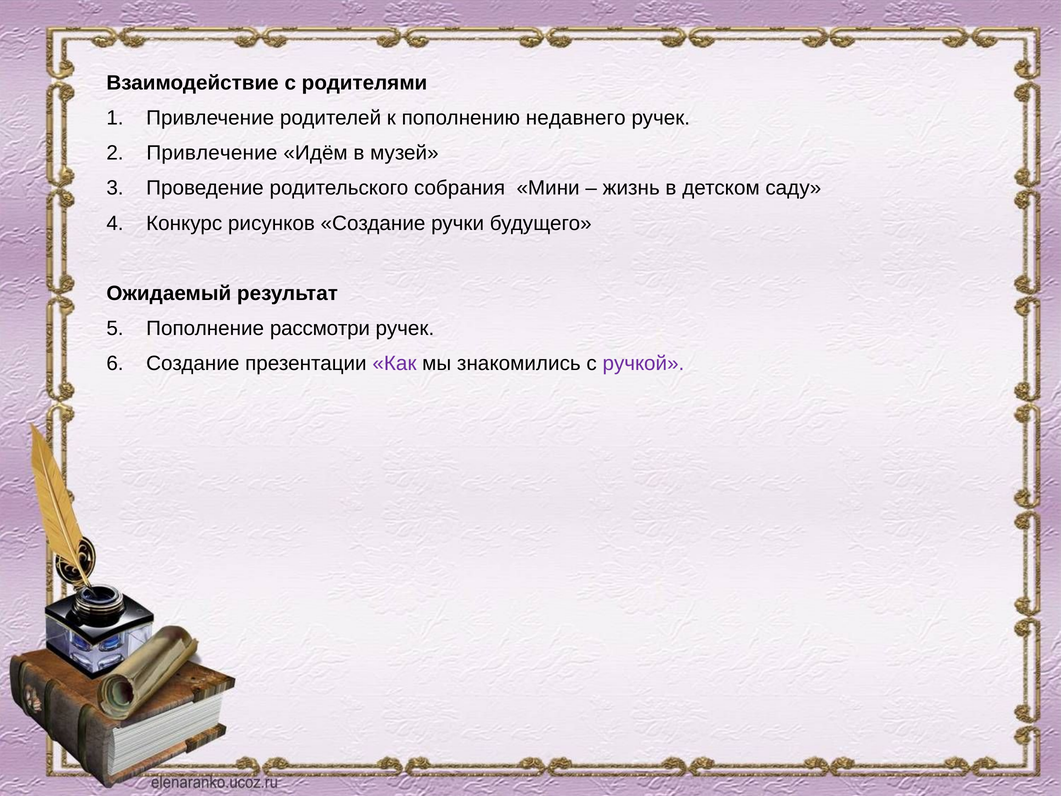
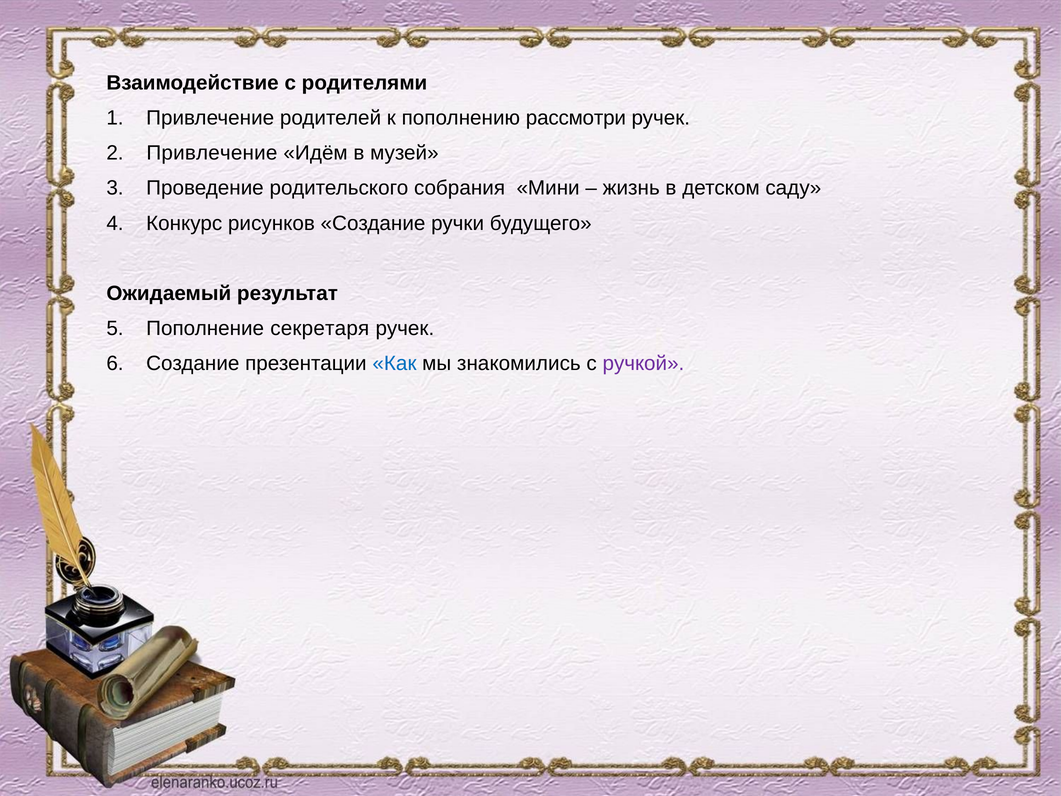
недавнего: недавнего -> рассмотри
рассмотри: рассмотри -> секретаря
Как colour: purple -> blue
